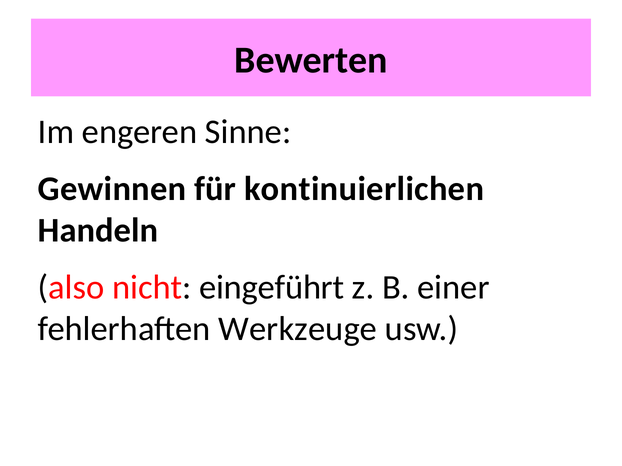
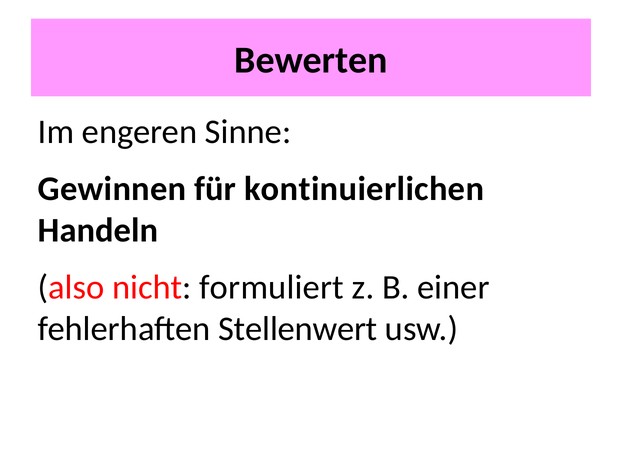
eingeführt: eingeführt -> formuliert
Werkzeuge: Werkzeuge -> Stellenwert
